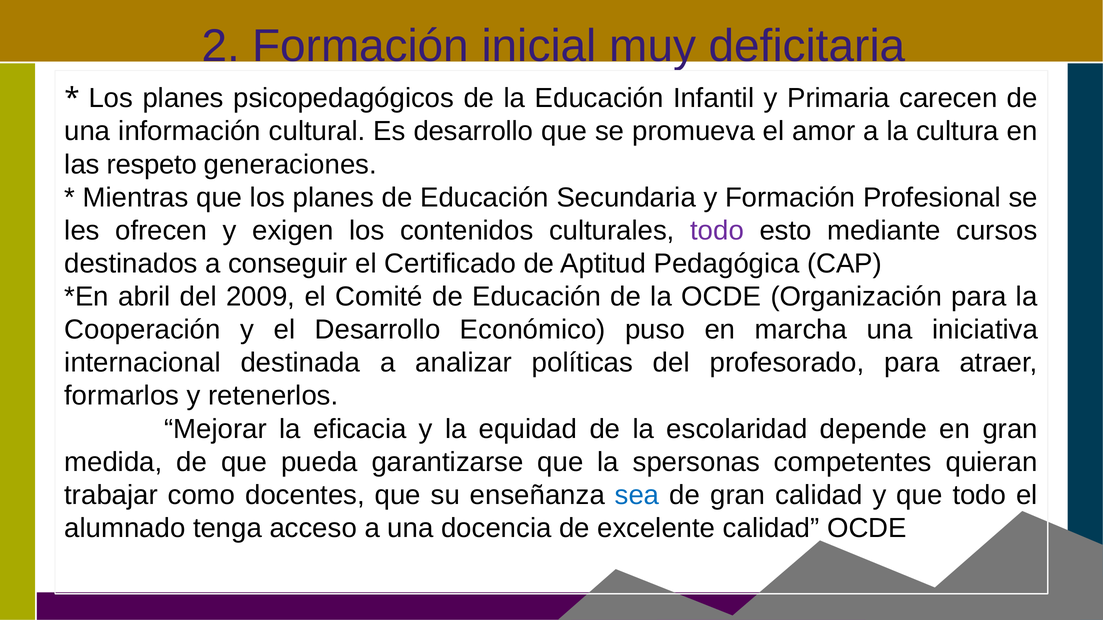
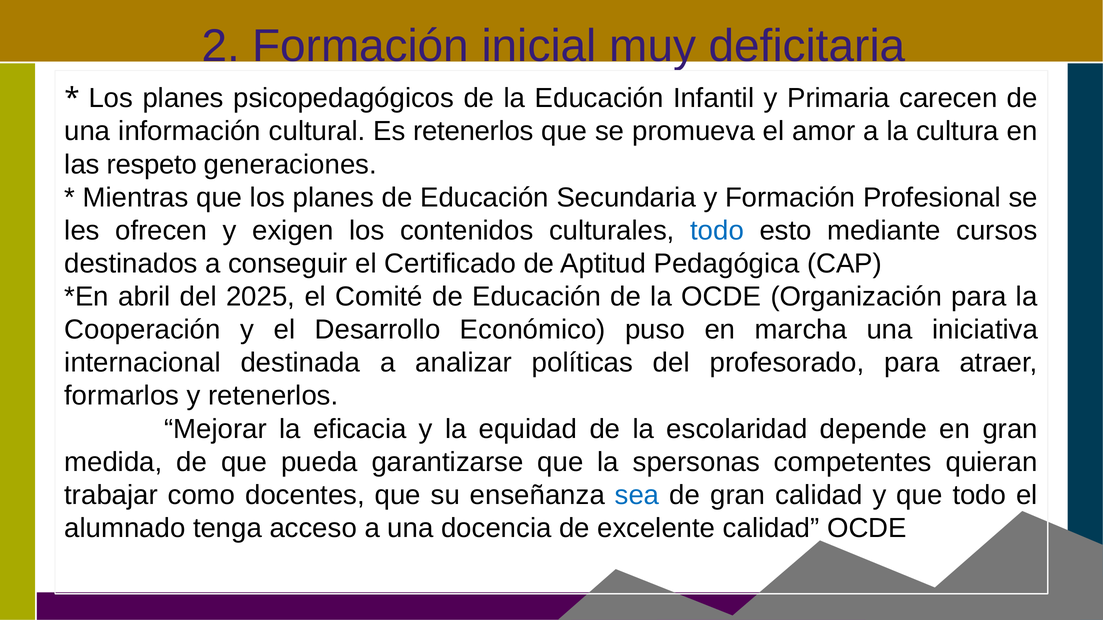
Es desarrollo: desarrollo -> retenerlos
todo at (717, 231) colour: purple -> blue
2009: 2009 -> 2025
